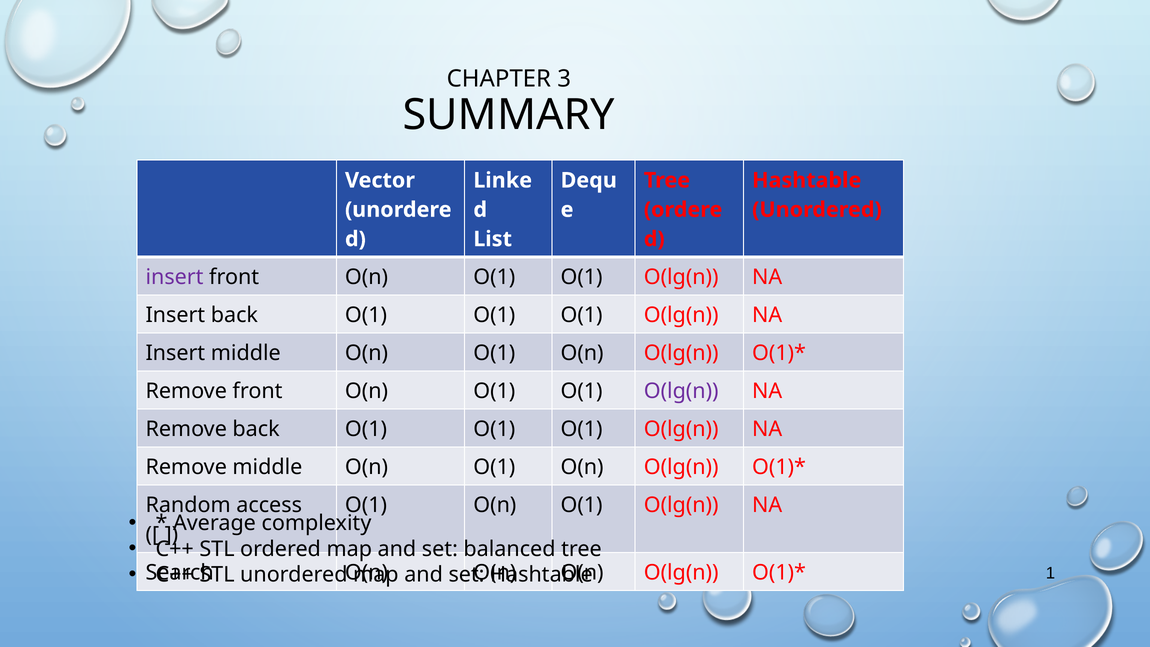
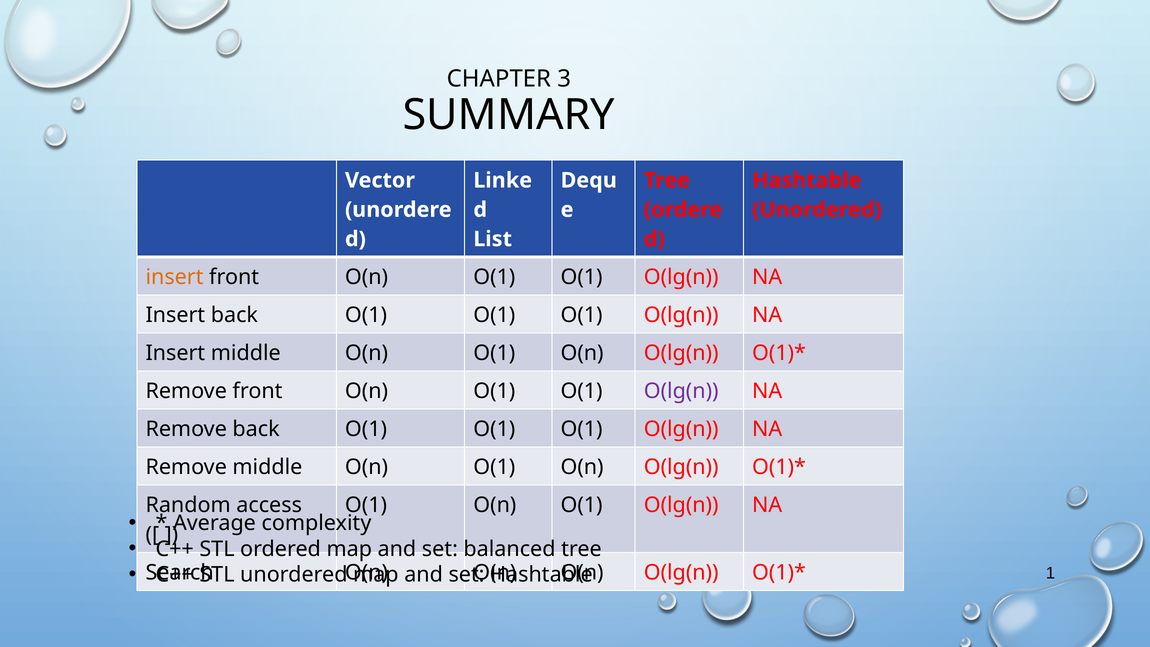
insert at (175, 277) colour: purple -> orange
